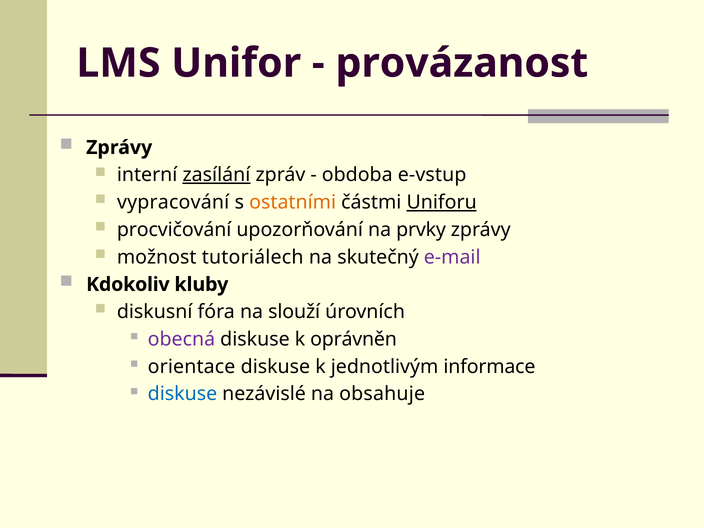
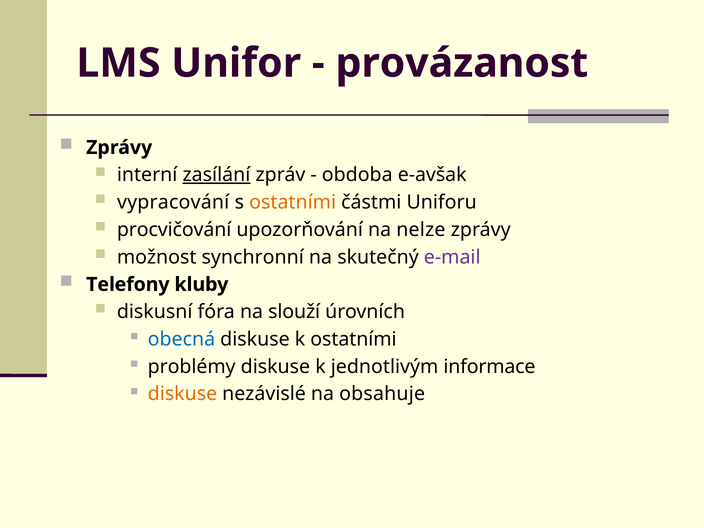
e-vstup: e-vstup -> e-avšak
Uniforu underline: present -> none
prvky: prvky -> nelze
tutoriálech: tutoriálech -> synchronní
Kdokoliv: Kdokoliv -> Telefony
obecná colour: purple -> blue
k oprávněn: oprávněn -> ostatními
orientace: orientace -> problémy
diskuse at (182, 394) colour: blue -> orange
